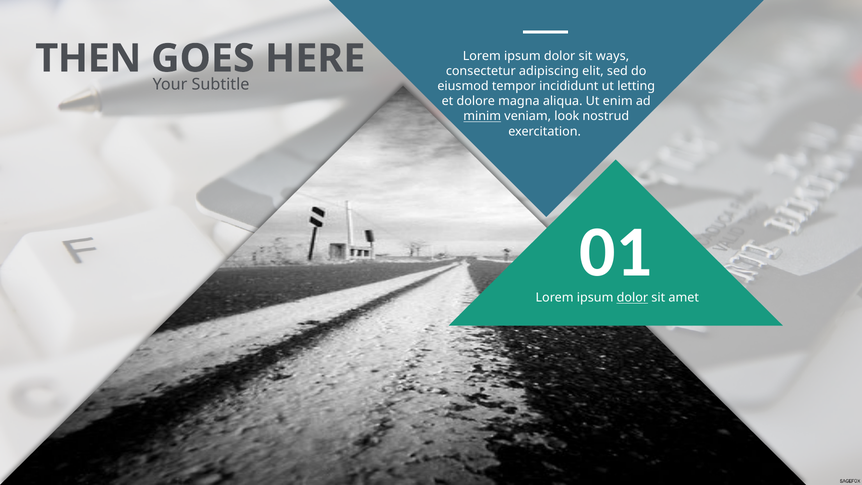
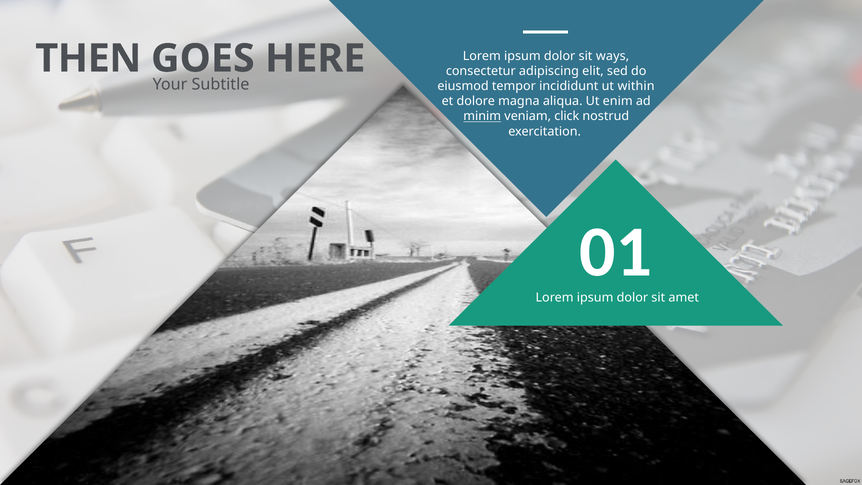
letting: letting -> within
look: look -> click
dolor at (632, 298) underline: present -> none
